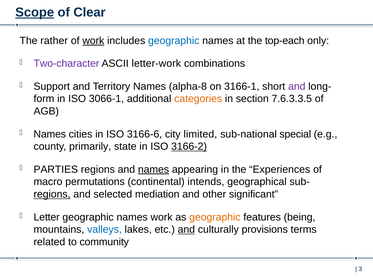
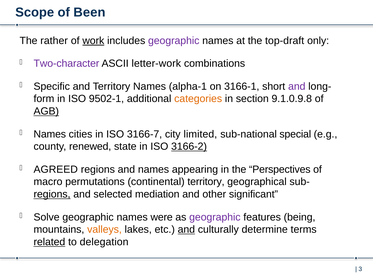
Scope underline: present -> none
Clear: Clear -> Been
geographic at (174, 41) colour: blue -> purple
top-each: top-each -> top-draft
Support: Support -> Specific
alpha-8: alpha-8 -> alpha-1
3066-1: 3066-1 -> 9502-1
7.6.3.3.5: 7.6.3.3.5 -> 9.1.0.9.8
AGB underline: none -> present
3166-6: 3166-6 -> 3166-7
primarily: primarily -> renewed
PARTIES: PARTIES -> AGREED
names at (153, 169) underline: present -> none
Experiences: Experiences -> Perspectives
continental intends: intends -> territory
Letter: Letter -> Solve
names work: work -> were
geographic at (215, 217) colour: orange -> purple
valleys colour: blue -> orange
provisions: provisions -> determine
related underline: none -> present
community: community -> delegation
